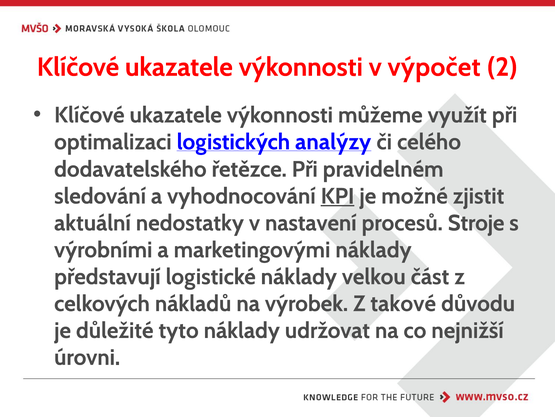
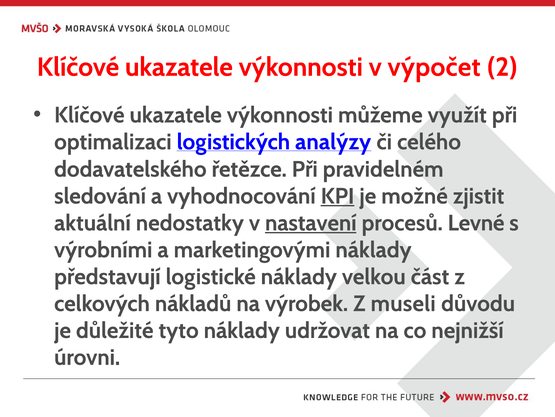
nastavení underline: none -> present
Stroje: Stroje -> Levné
takové: takové -> museli
